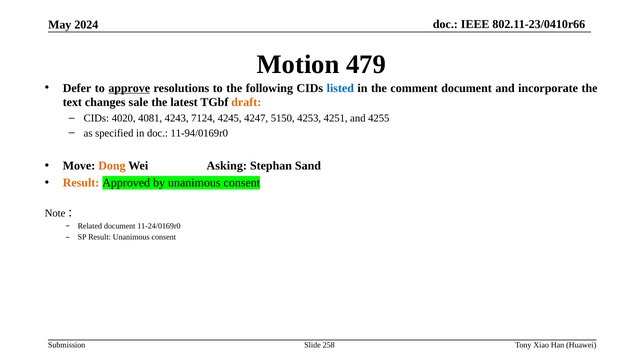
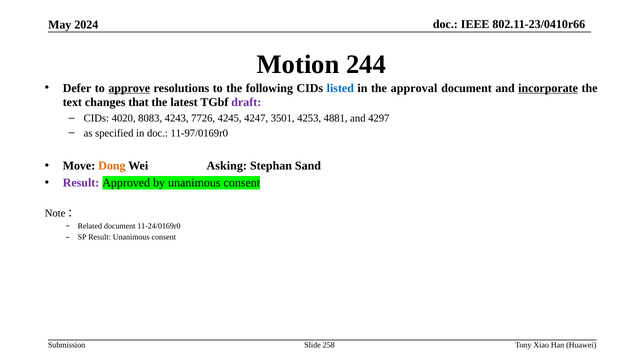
479: 479 -> 244
comment: comment -> approval
incorporate underline: none -> present
sale: sale -> that
draft colour: orange -> purple
4081: 4081 -> 8083
7124: 7124 -> 7726
5150: 5150 -> 3501
4251: 4251 -> 4881
4255: 4255 -> 4297
11-94/0169r0: 11-94/0169r0 -> 11-97/0169r0
Result at (81, 182) colour: orange -> purple
